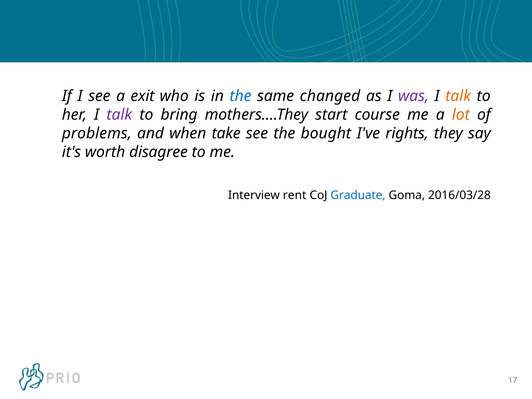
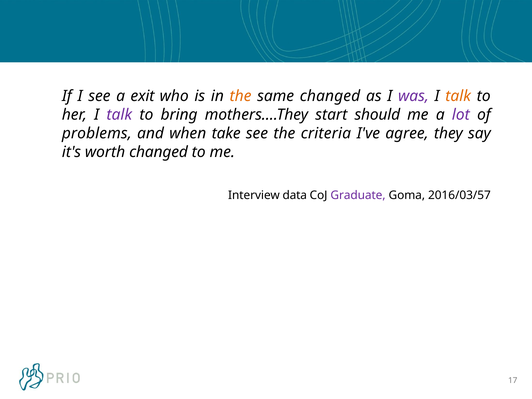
the at (241, 96) colour: blue -> orange
course: course -> should
lot colour: orange -> purple
bought: bought -> criteria
rights: rights -> agree
worth disagree: disagree -> changed
rent: rent -> data
Graduate colour: blue -> purple
2016/03/28: 2016/03/28 -> 2016/03/57
